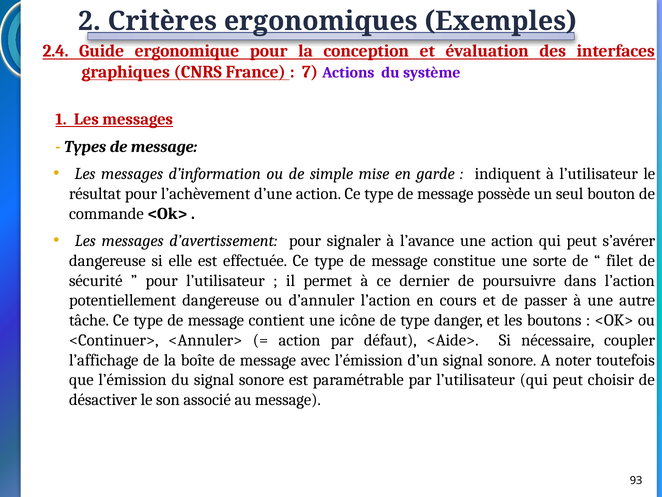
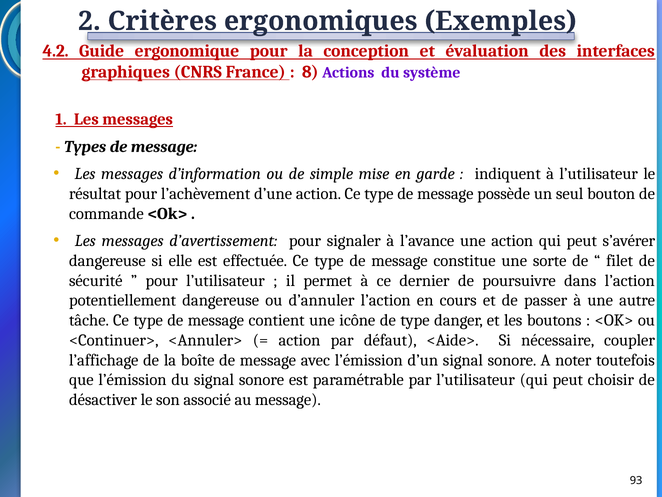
2.4: 2.4 -> 4.2
7: 7 -> 8
